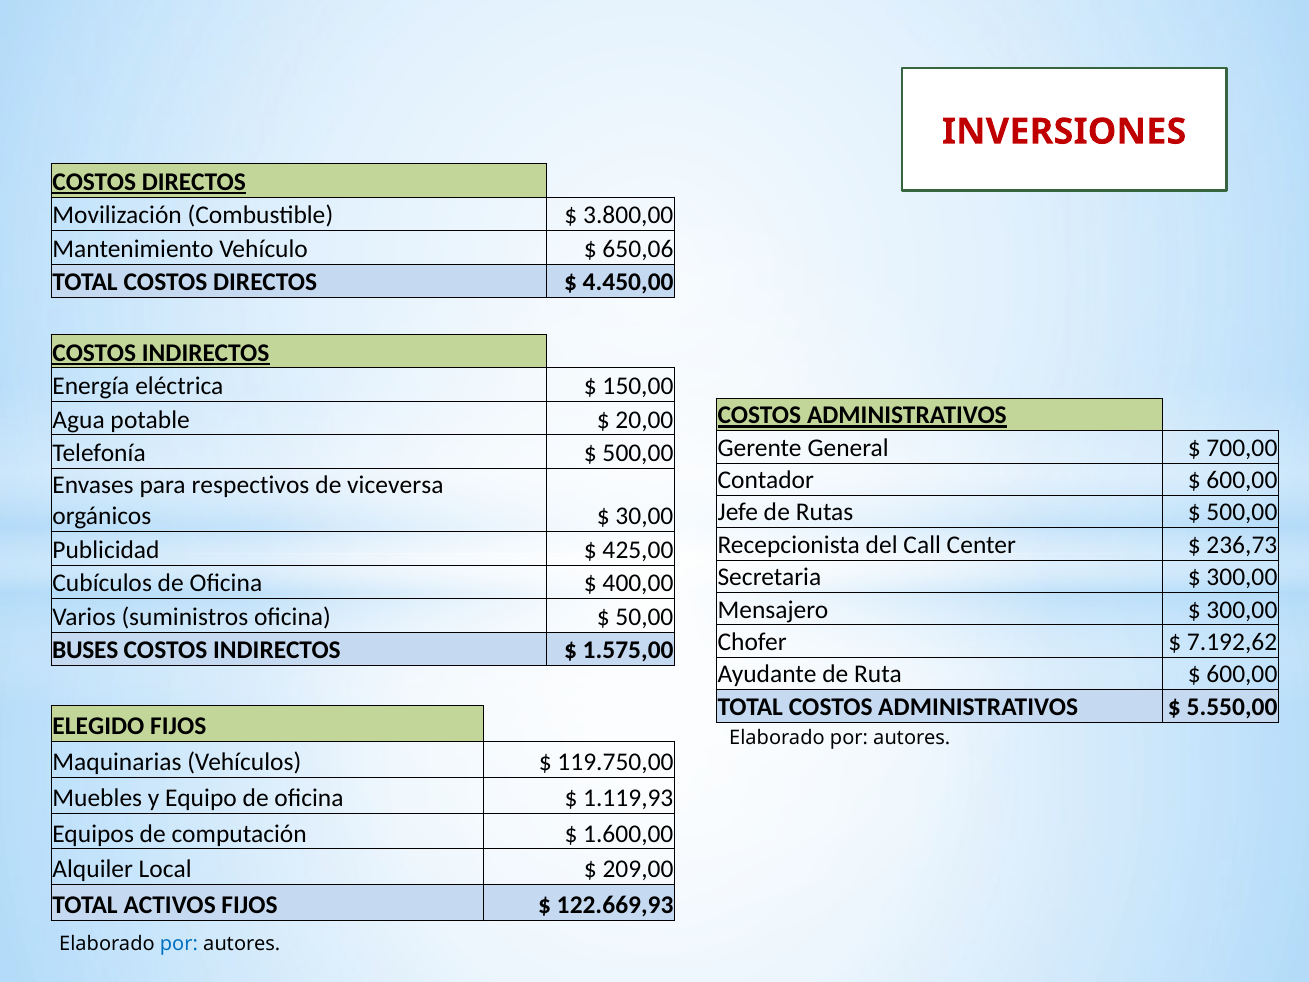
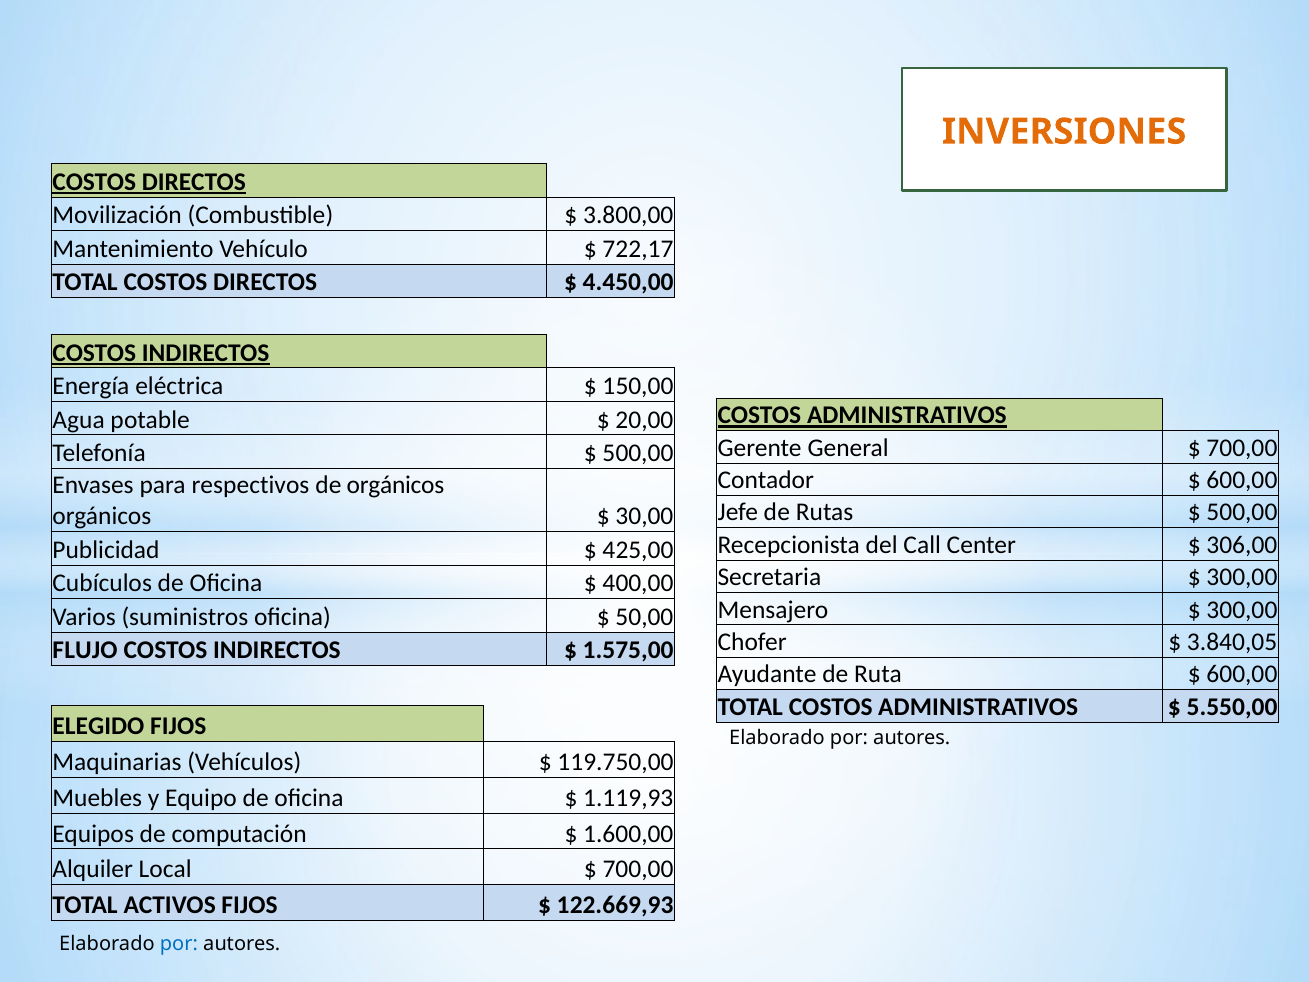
INVERSIONES colour: red -> orange
650,06: 650,06 -> 722,17
de viceversa: viceversa -> orgánicos
236,73: 236,73 -> 306,00
7.192,62: 7.192,62 -> 3.840,05
BUSES: BUSES -> FLUJO
209,00 at (638, 869): 209,00 -> 700,00
